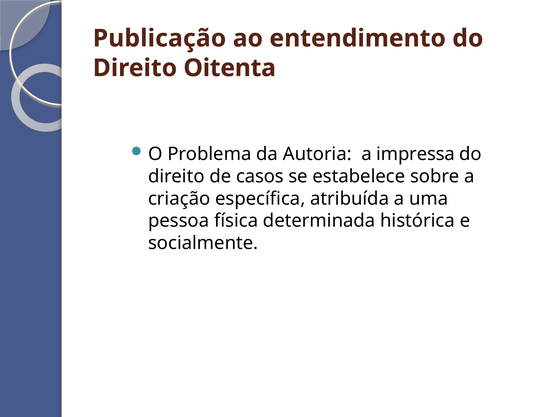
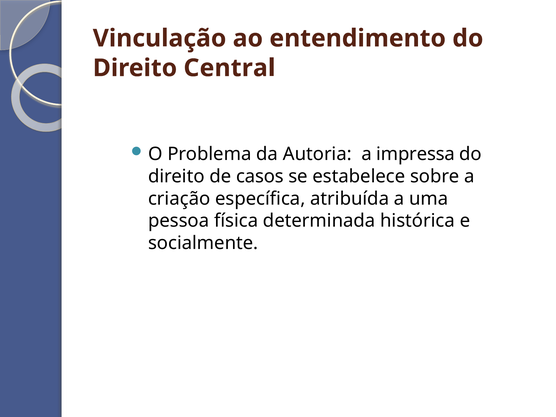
Publicação: Publicação -> Vinculação
Oitenta: Oitenta -> Central
